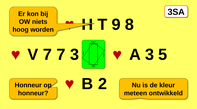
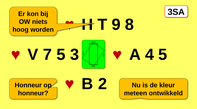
7 7: 7 -> 5
A 3: 3 -> 4
